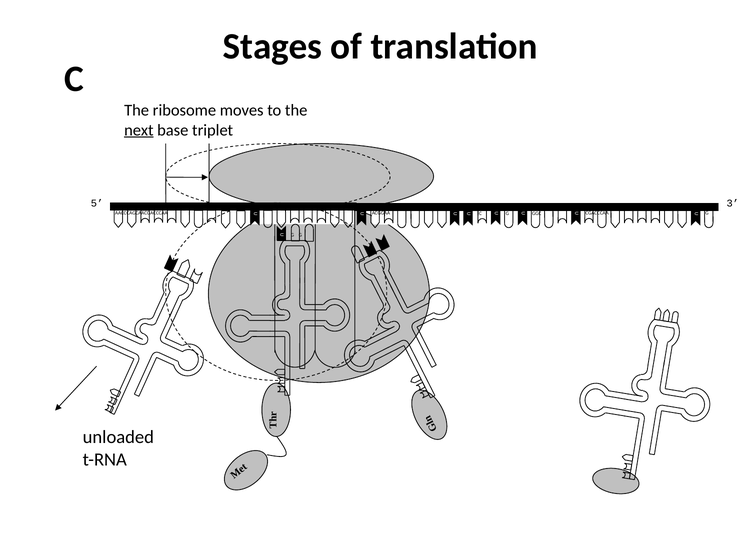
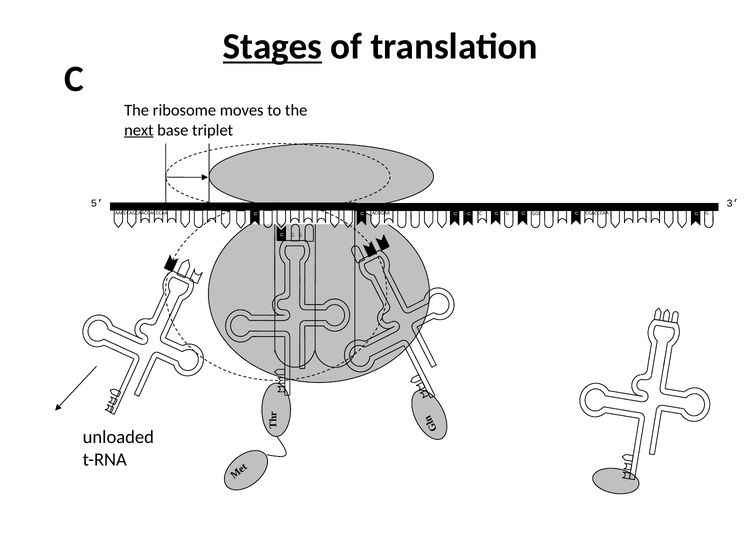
Stages underline: none -> present
